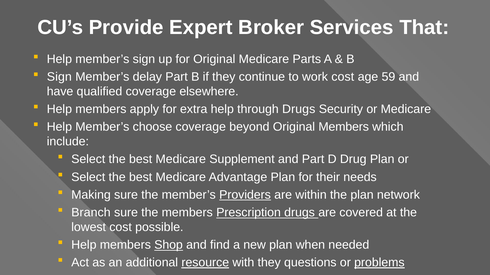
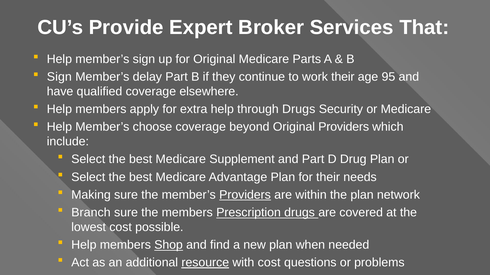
work cost: cost -> their
59: 59 -> 95
Original Members: Members -> Providers
with they: they -> cost
problems underline: present -> none
